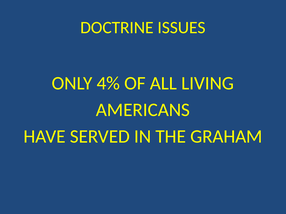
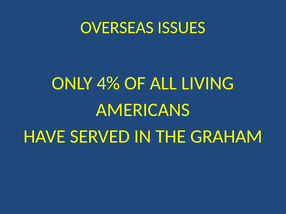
DOCTRINE: DOCTRINE -> OVERSEAS
